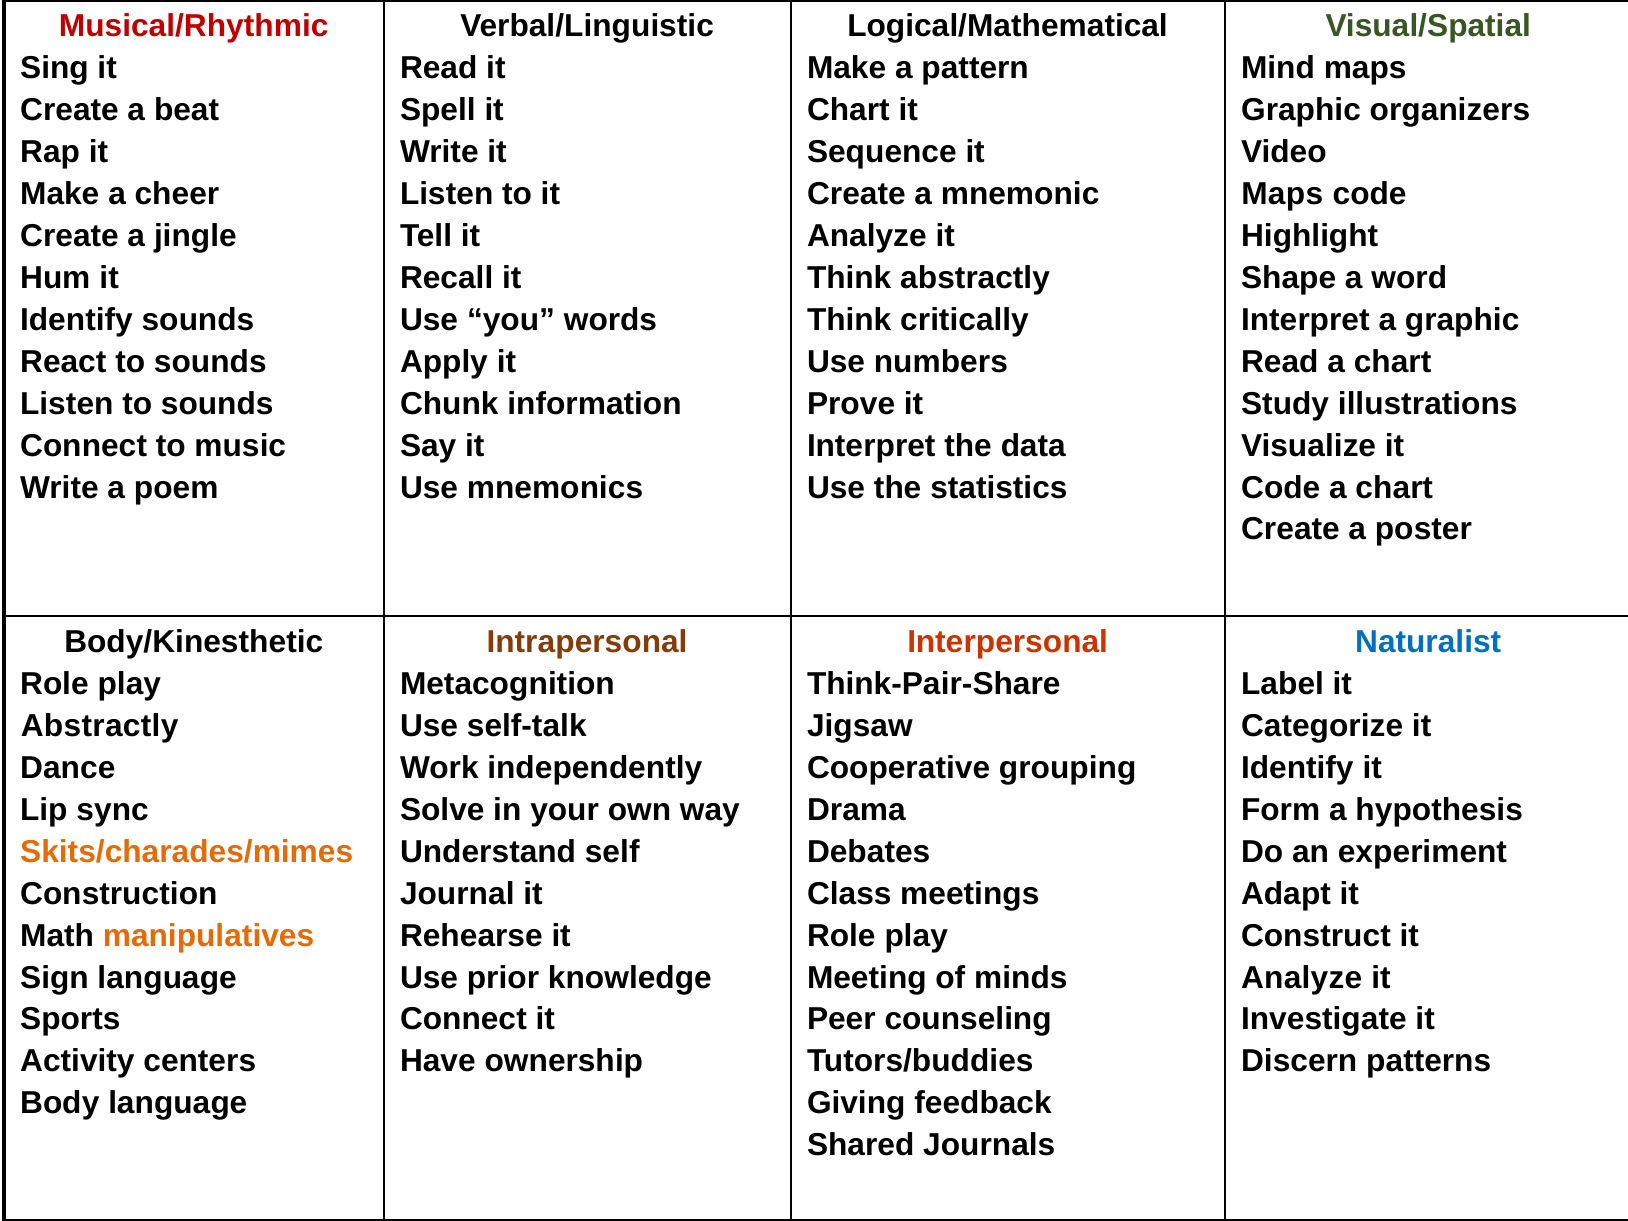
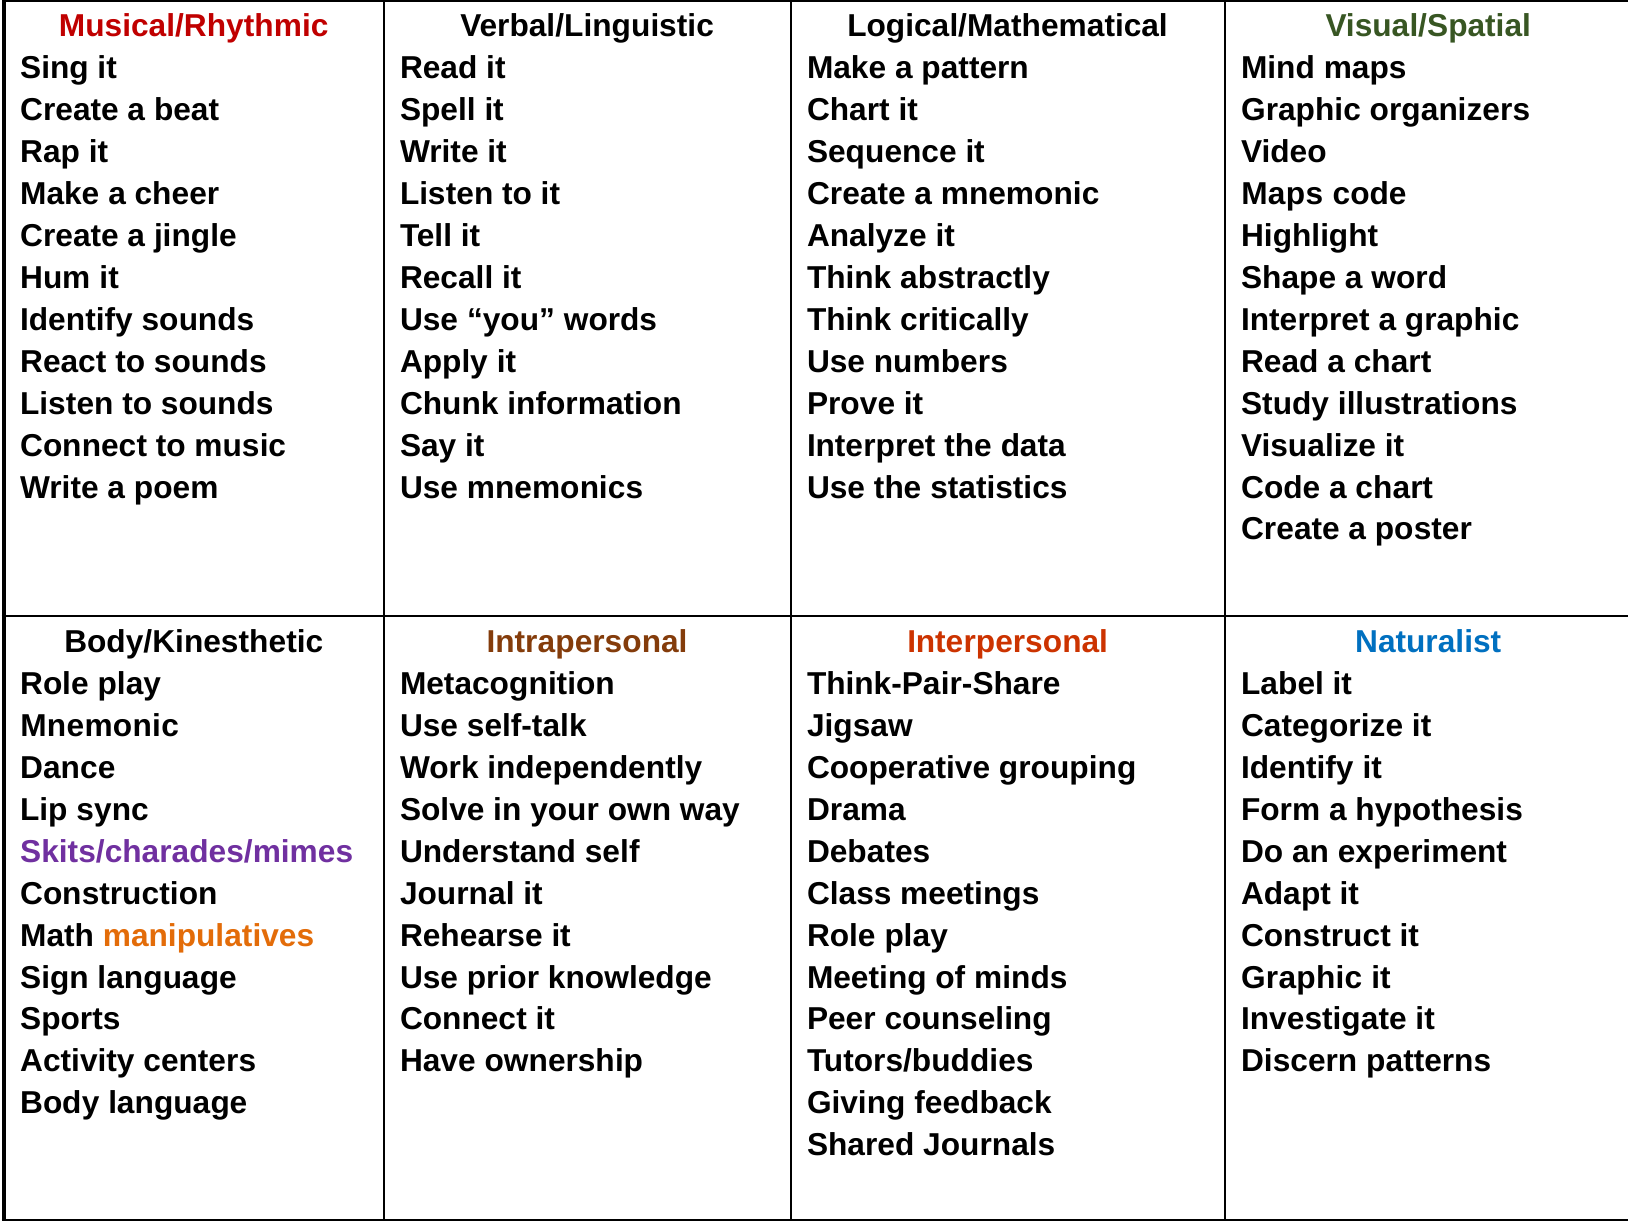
Abstractly at (100, 726): Abstractly -> Mnemonic
Skits/charades/mimes colour: orange -> purple
Analyze at (1302, 978): Analyze -> Graphic
